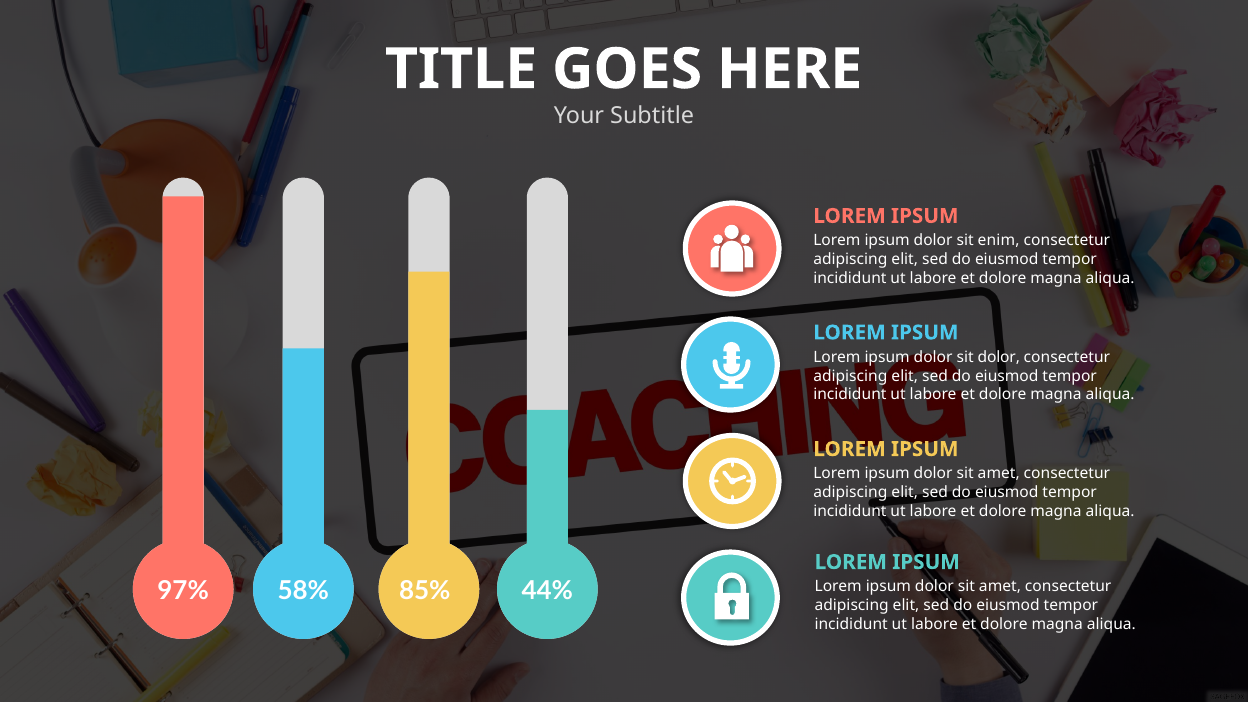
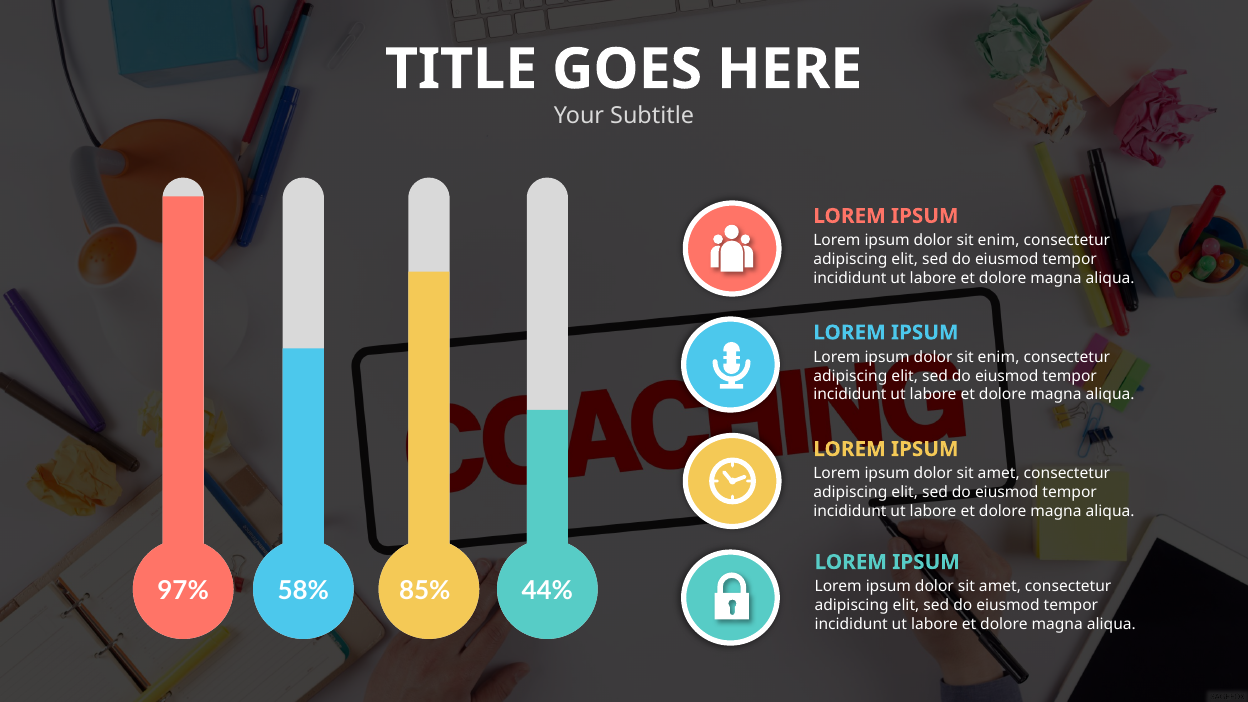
dolor at (999, 357): dolor -> enim
